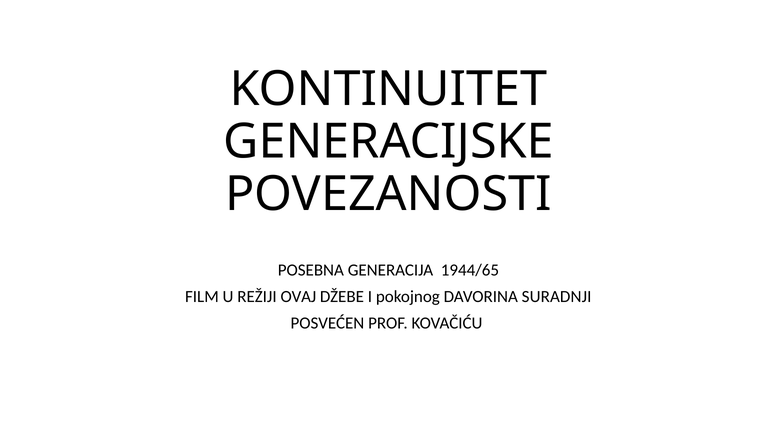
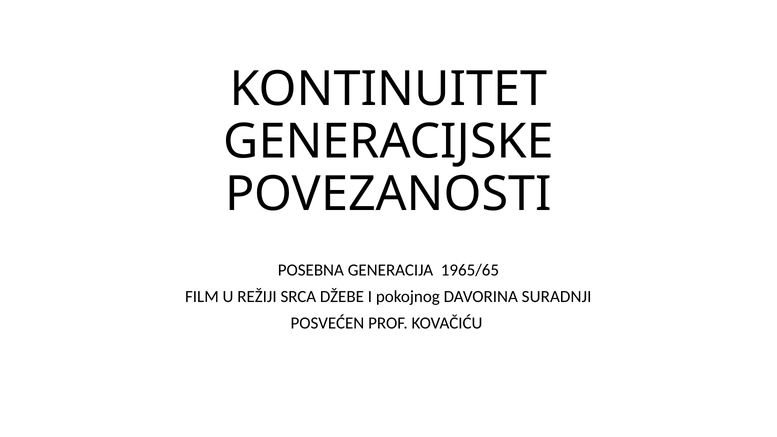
1944/65: 1944/65 -> 1965/65
OVAJ: OVAJ -> SRCA
